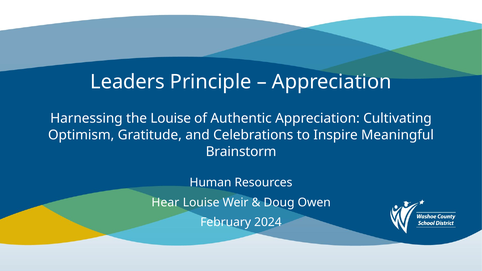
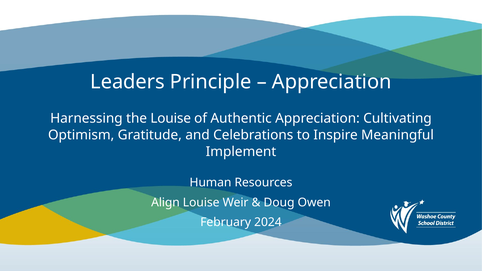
Brainstorm: Brainstorm -> Implement
Hear: Hear -> Align
